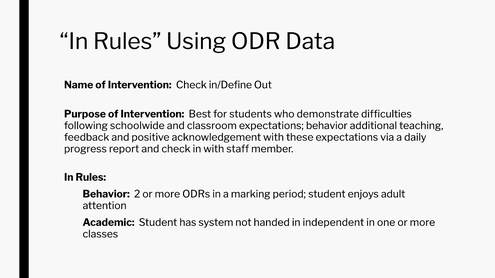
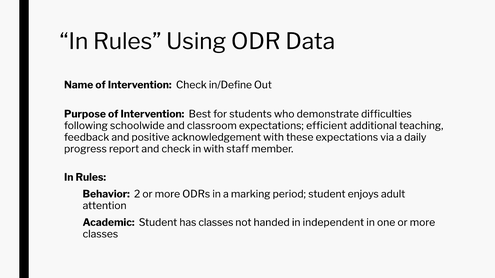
expectations behavior: behavior -> efficient
has system: system -> classes
